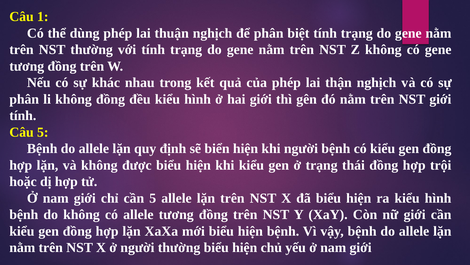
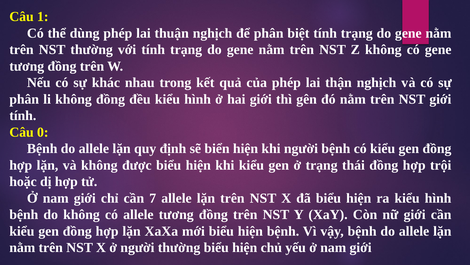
Câu 5: 5 -> 0
cần 5: 5 -> 7
